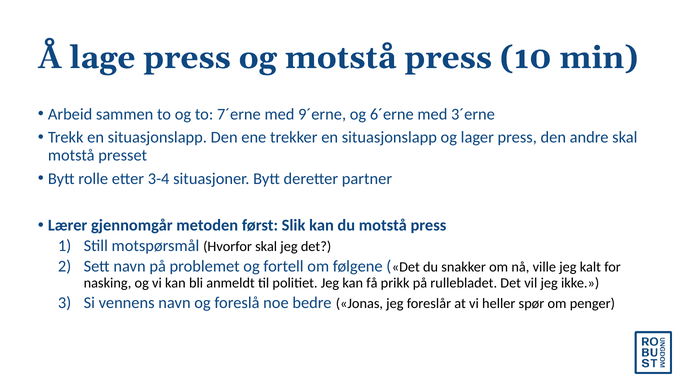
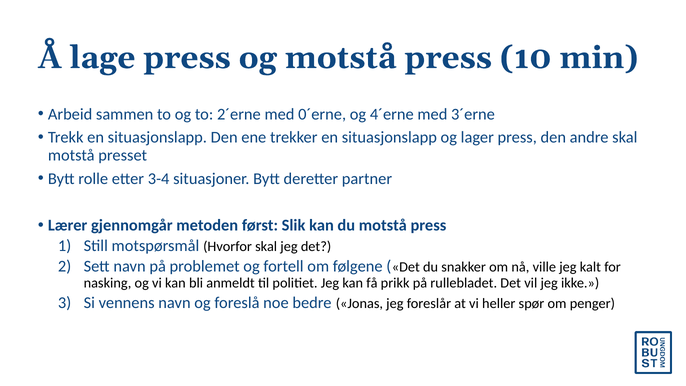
7´erne: 7´erne -> 2´erne
9´erne: 9´erne -> 0´erne
6´erne: 6´erne -> 4´erne
